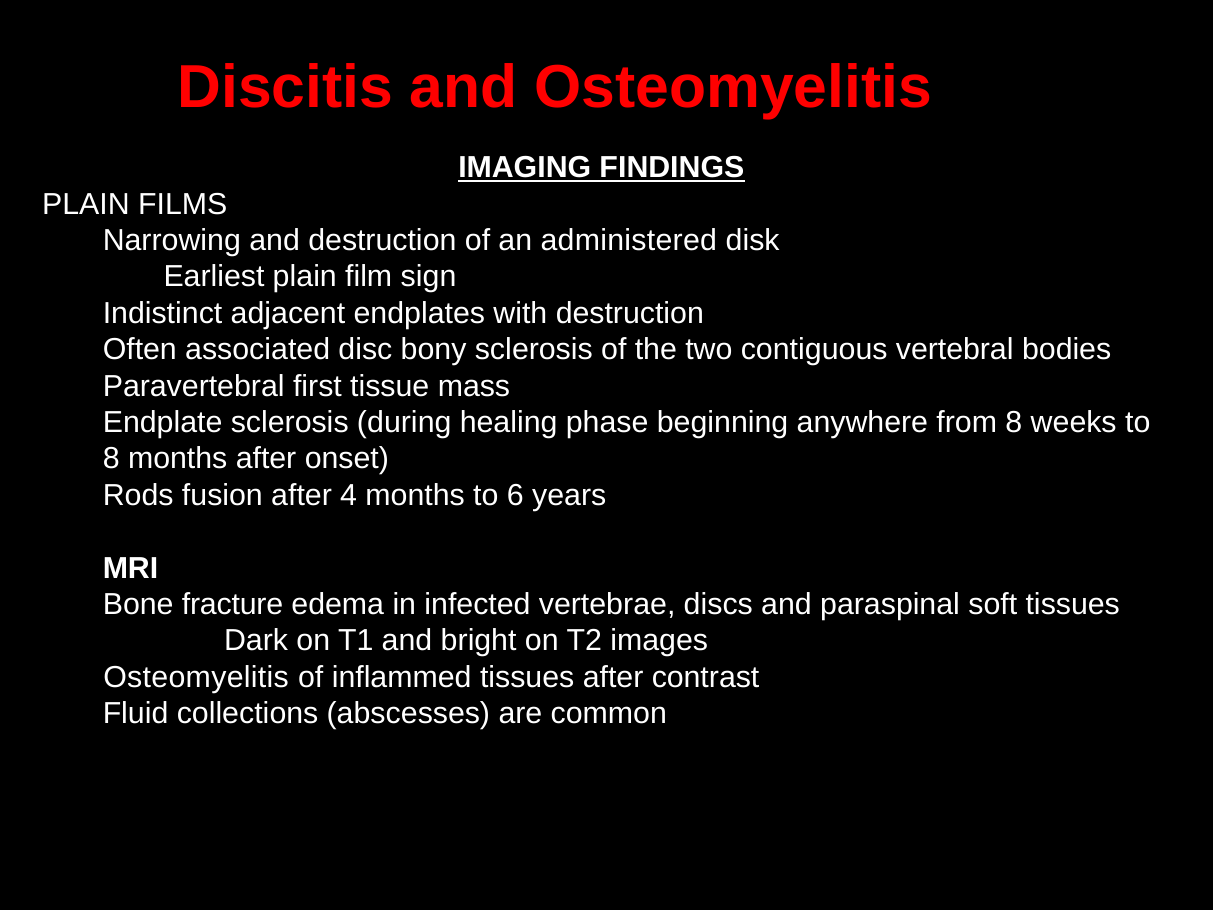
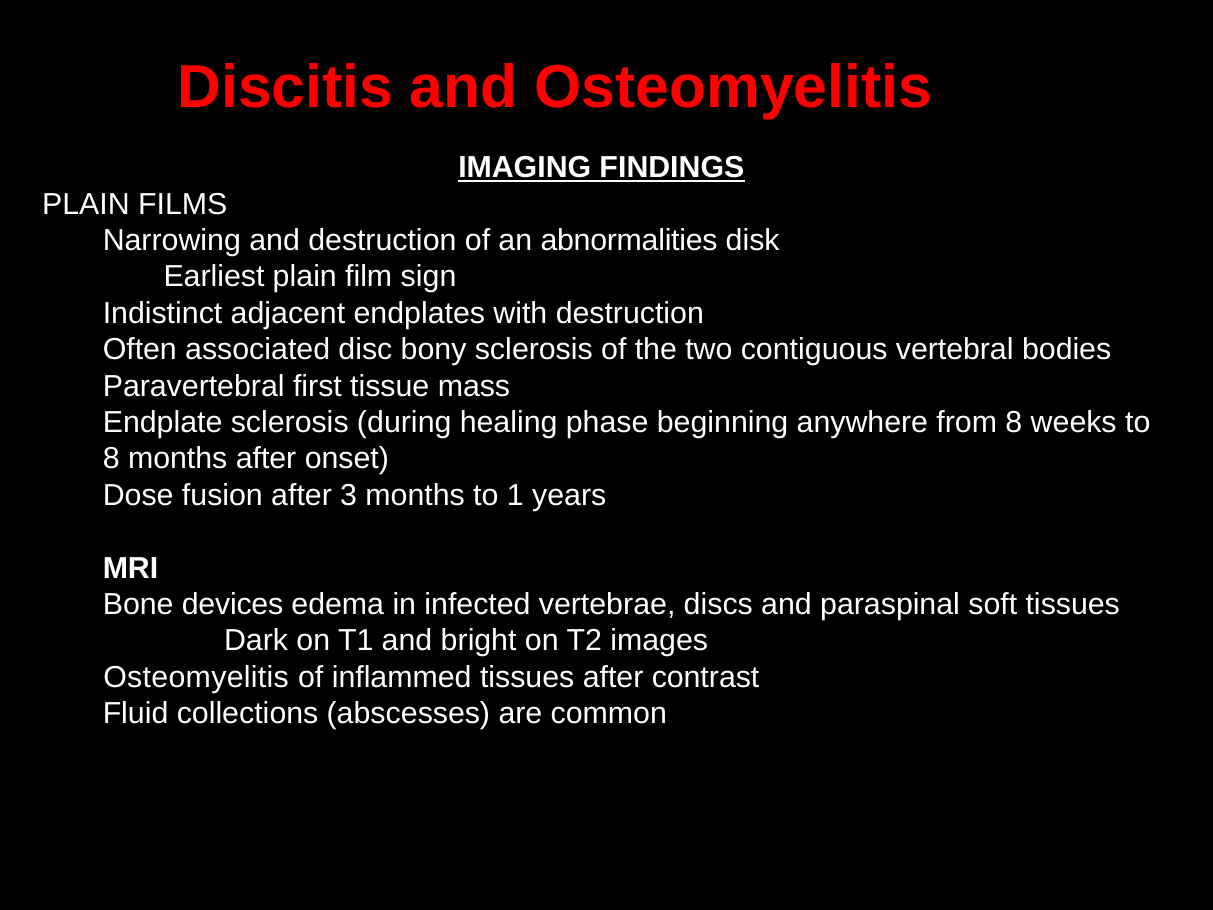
administered: administered -> abnormalities
Rods: Rods -> Dose
4: 4 -> 3
6: 6 -> 1
fracture: fracture -> devices
